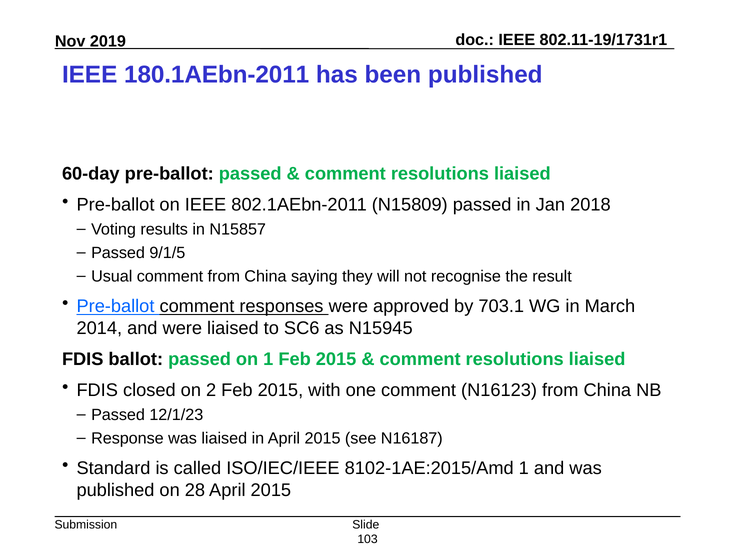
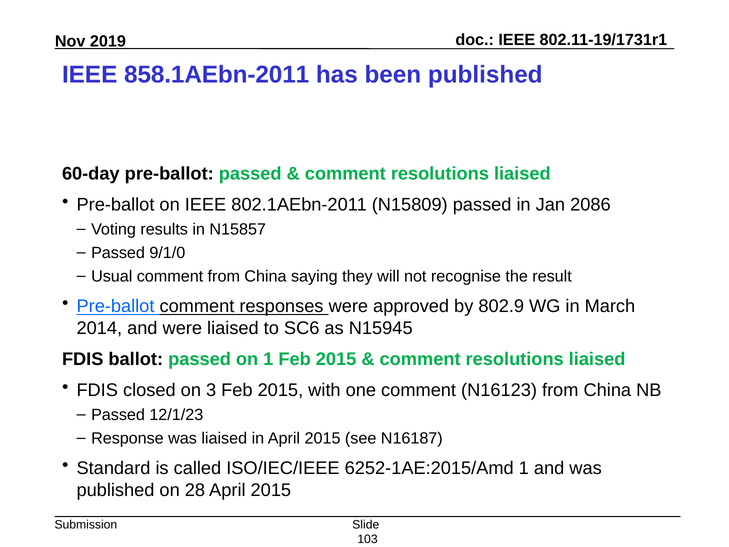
180.1AEbn-2011: 180.1AEbn-2011 -> 858.1AEbn-2011
2018: 2018 -> 2086
9/1/5: 9/1/5 -> 9/1/0
703.1: 703.1 -> 802.9
2: 2 -> 3
8102-1AE:2015/Amd: 8102-1AE:2015/Amd -> 6252-1AE:2015/Amd
